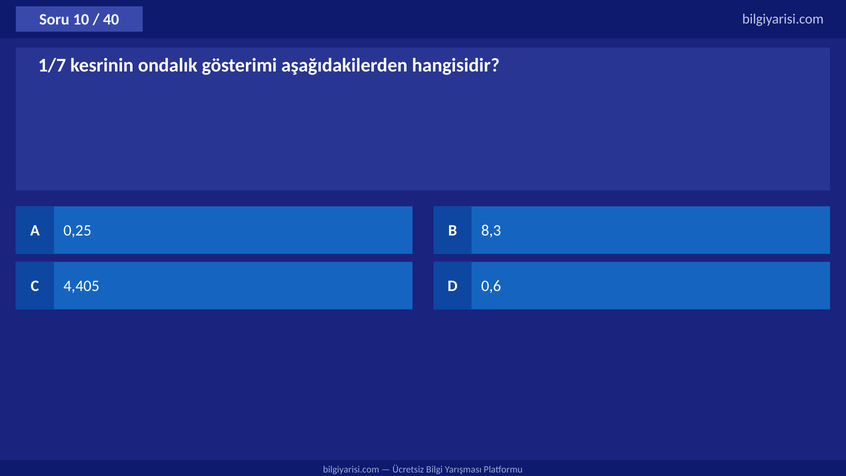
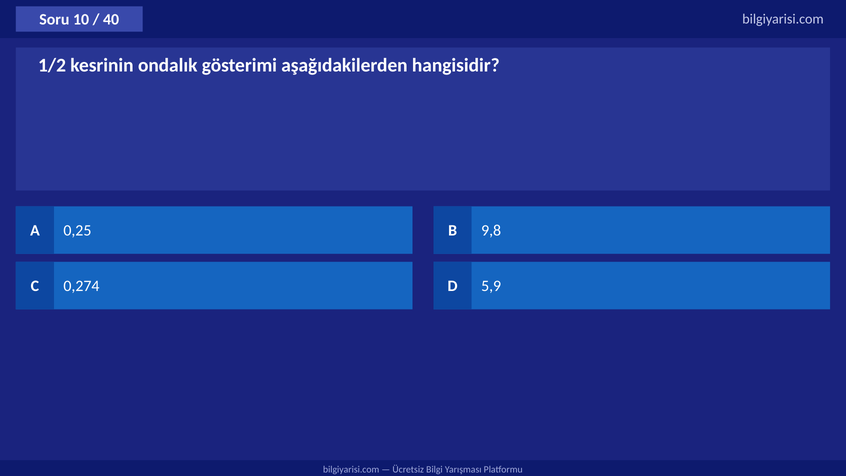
1/7: 1/7 -> 1/2
8,3: 8,3 -> 9,8
4,405: 4,405 -> 0,274
0,6: 0,6 -> 5,9
